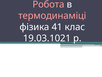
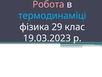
термодинаміці colour: pink -> light blue
41: 41 -> 29
19.03.1021: 19.03.1021 -> 19.03.2023
